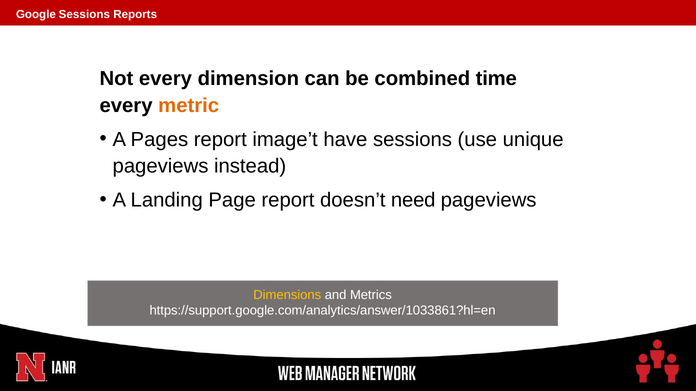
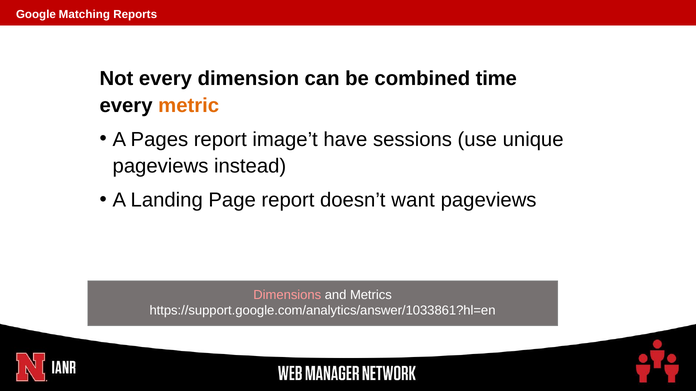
Google Sessions: Sessions -> Matching
need: need -> want
Dimensions colour: yellow -> pink
